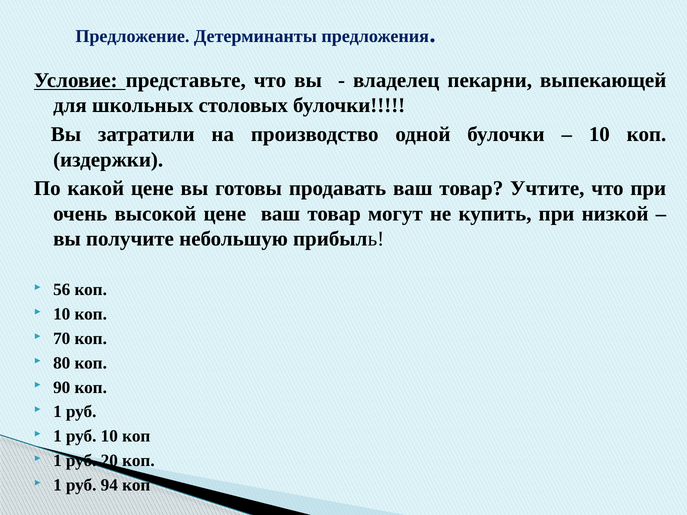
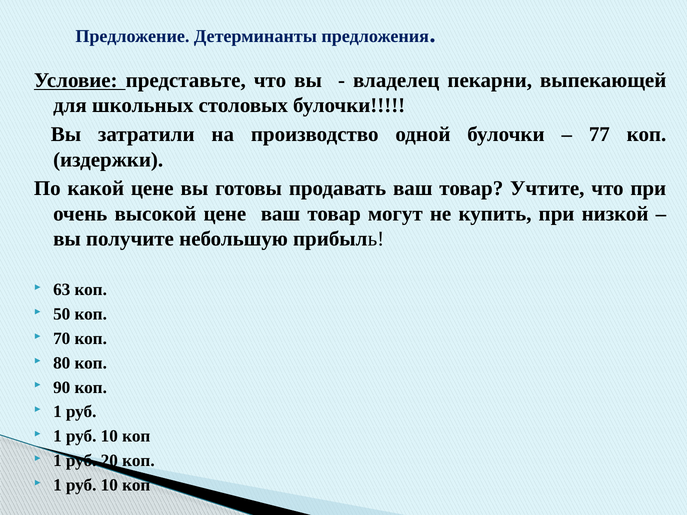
10 at (599, 134): 10 -> 77
56: 56 -> 63
10 at (62, 314): 10 -> 50
94 at (109, 485): 94 -> 10
